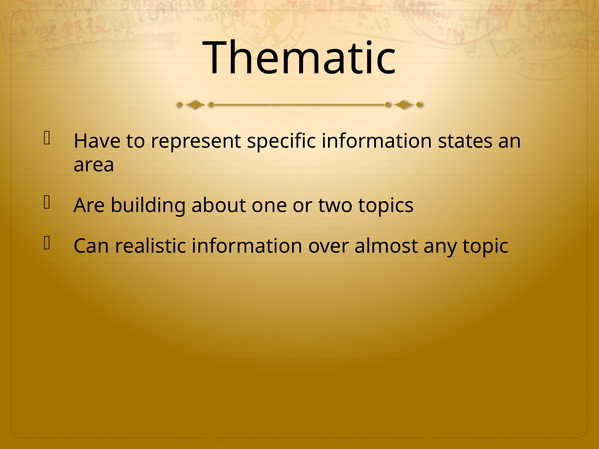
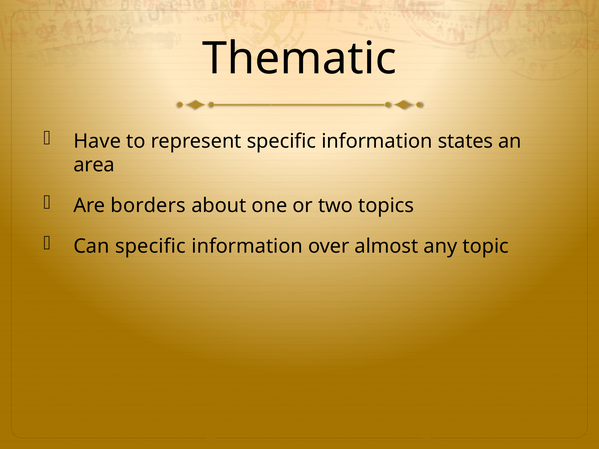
building: building -> borders
Can realistic: realistic -> specific
